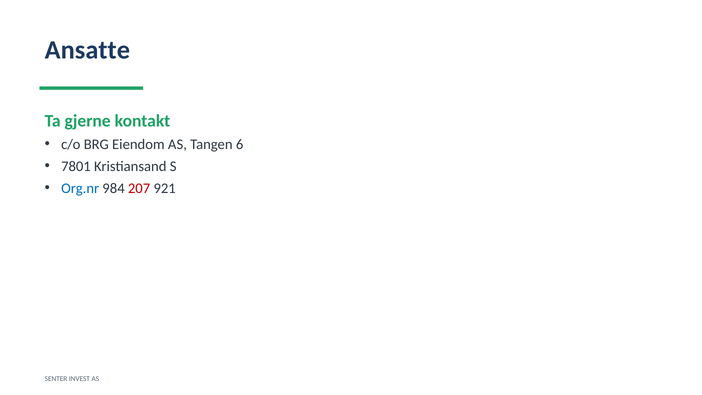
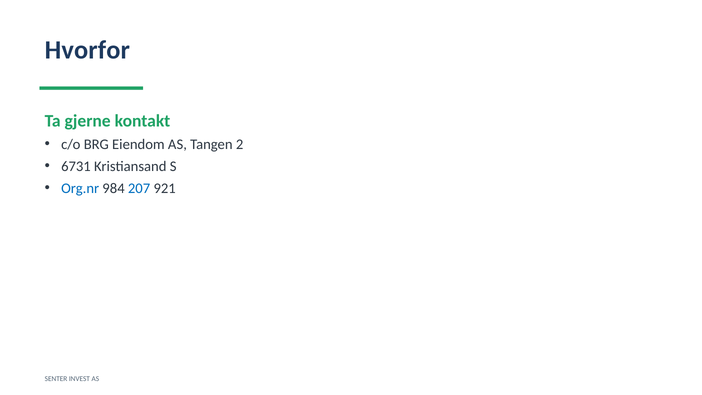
Ansatte: Ansatte -> Hvorfor
6: 6 -> 2
7801: 7801 -> 6731
207 colour: red -> blue
